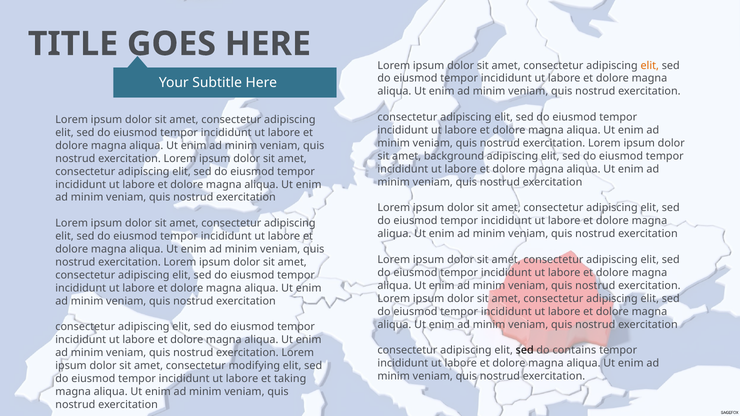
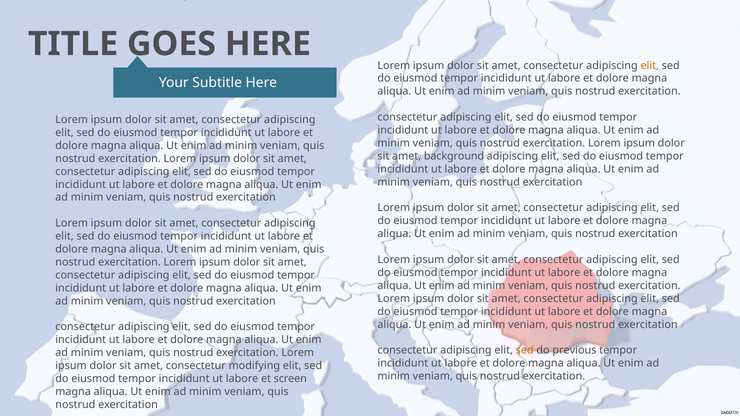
sed at (525, 351) colour: black -> orange
contains: contains -> previous
taking: taking -> screen
